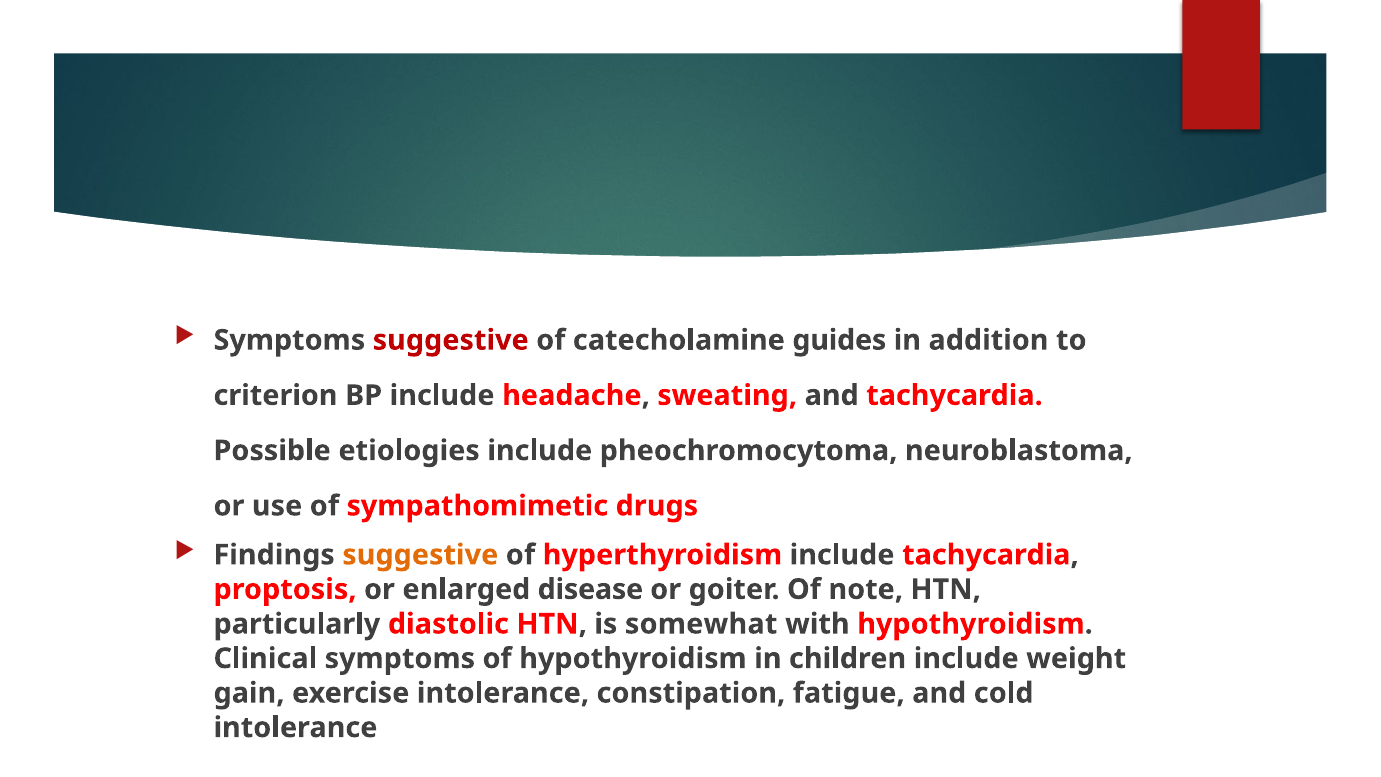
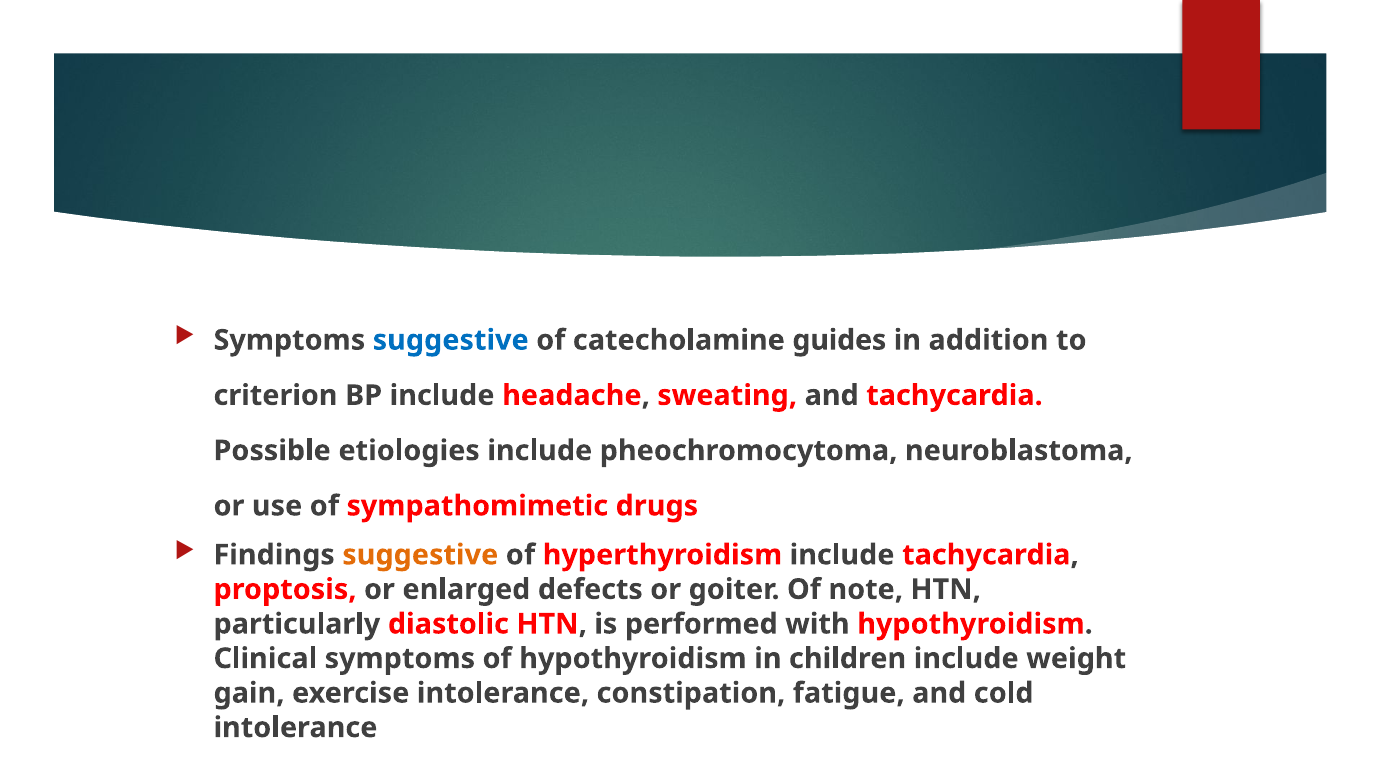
suggestive at (451, 340) colour: red -> blue
disease: disease -> defects
somewhat: somewhat -> performed
